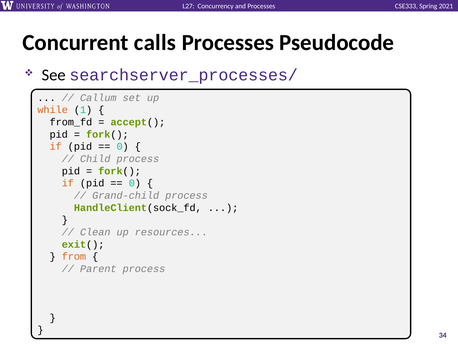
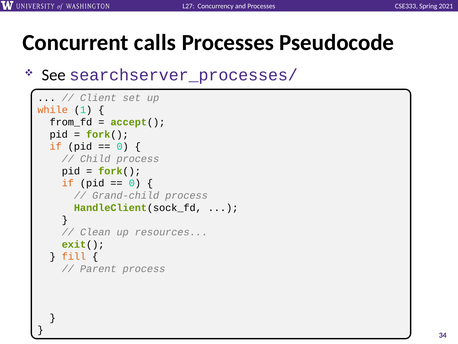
Callum: Callum -> Client
from: from -> fill
